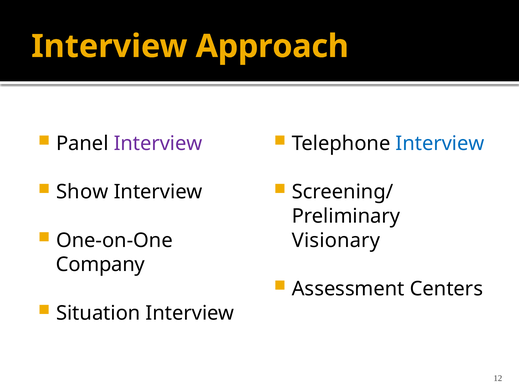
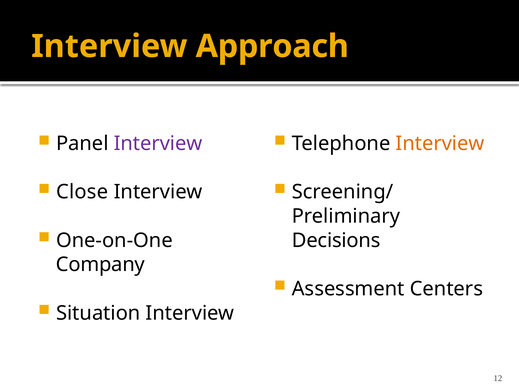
Interview at (440, 144) colour: blue -> orange
Show: Show -> Close
Visionary: Visionary -> Decisions
